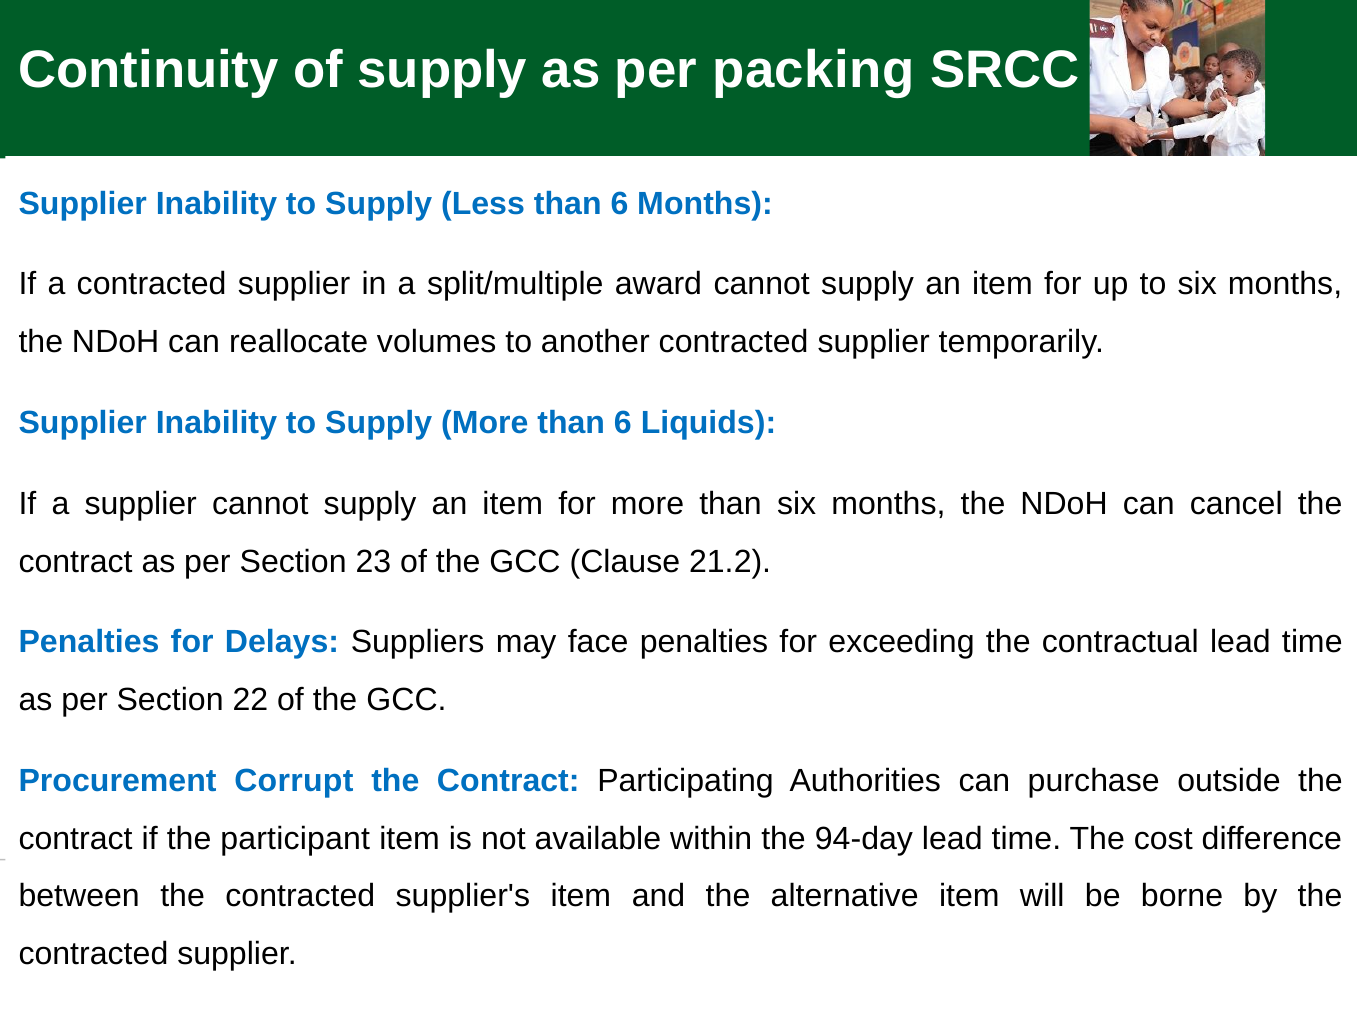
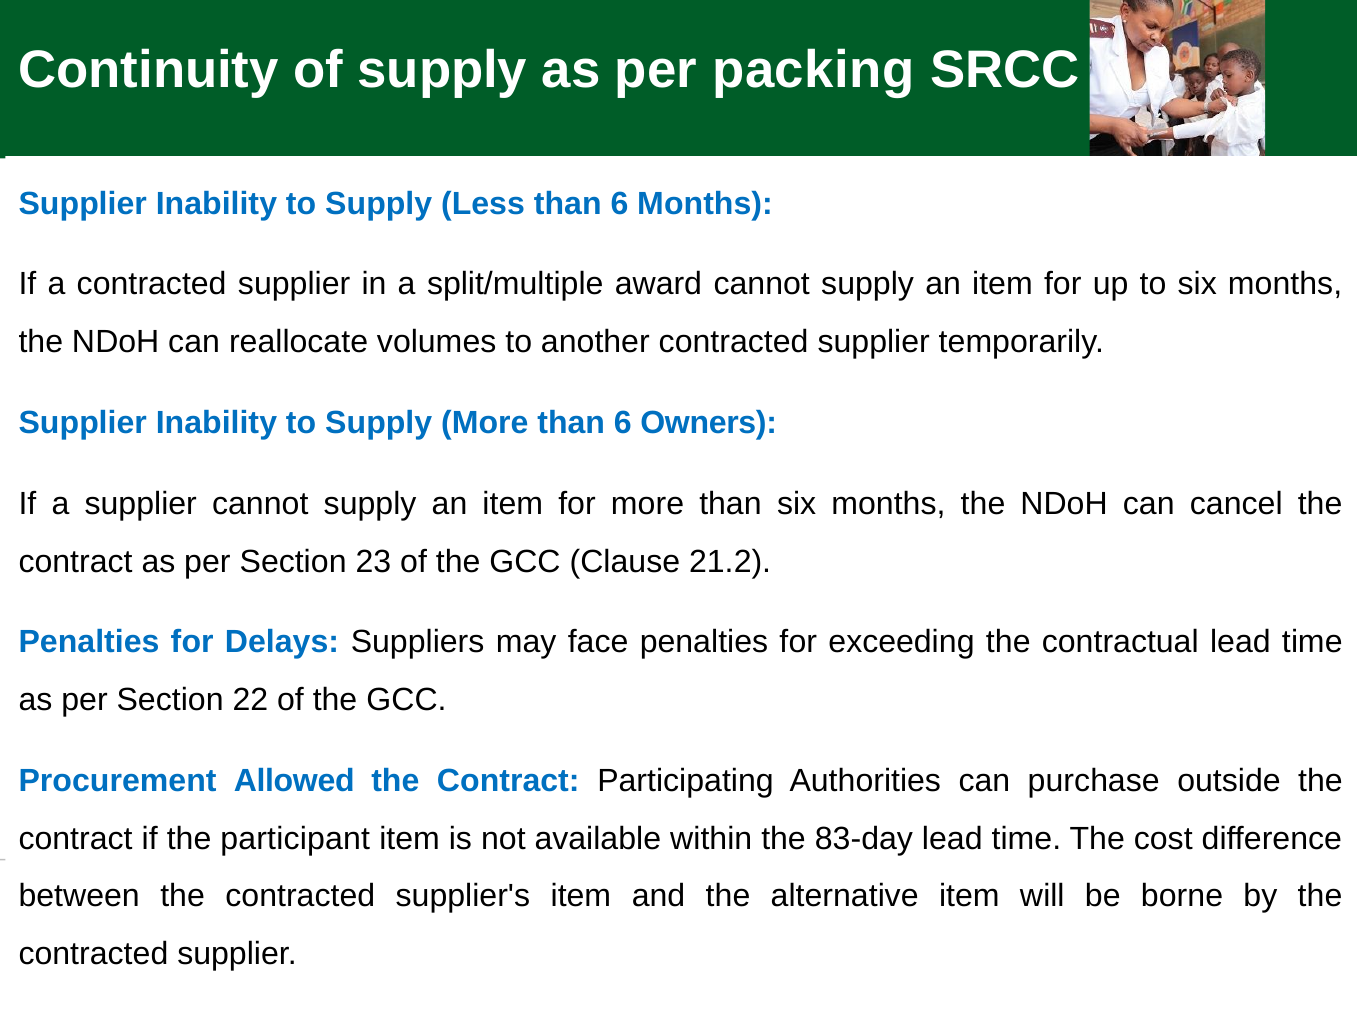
Liquids: Liquids -> Owners
Corrupt: Corrupt -> Allowed
94-day: 94-day -> 83-day
